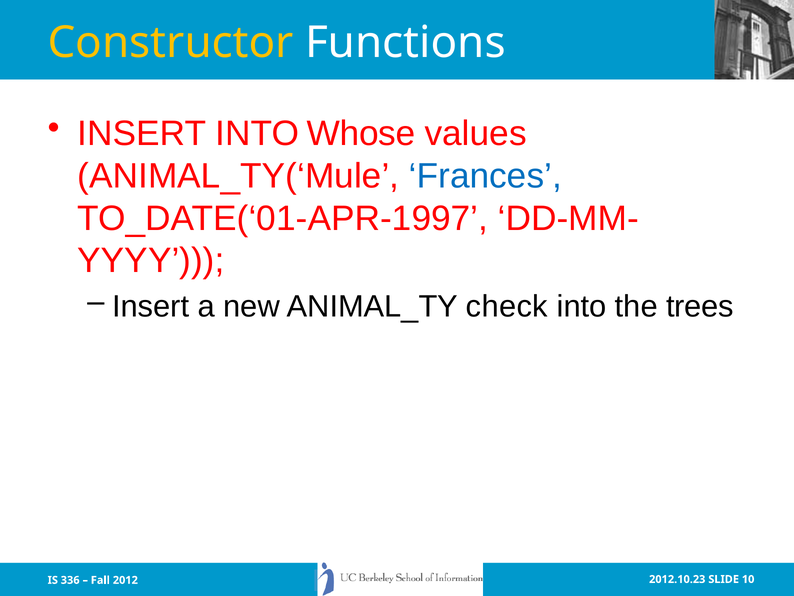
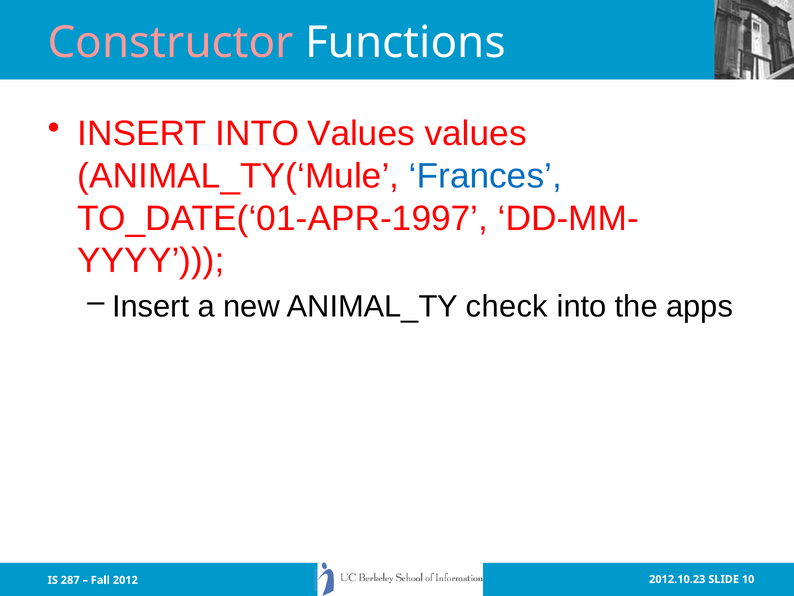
Constructor colour: yellow -> pink
INTO Whose: Whose -> Values
trees: trees -> apps
336: 336 -> 287
